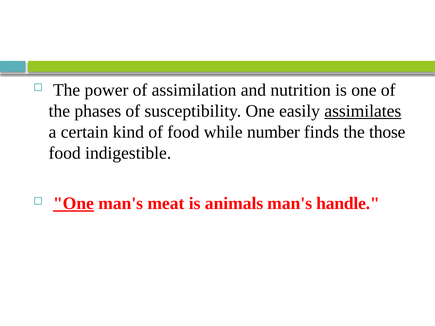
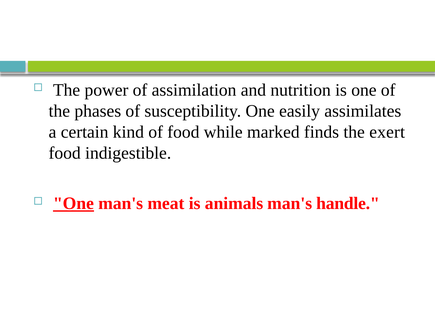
assimilates underline: present -> none
number: number -> marked
those: those -> exert
